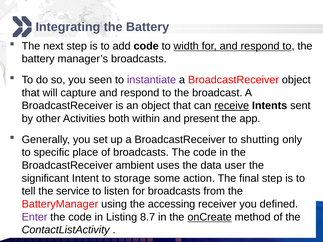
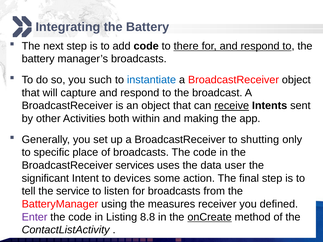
width: width -> there
seen: seen -> such
instantiate colour: purple -> blue
present: present -> making
ambient: ambient -> services
storage: storage -> devices
accessing: accessing -> measures
8.7: 8.7 -> 8.8
